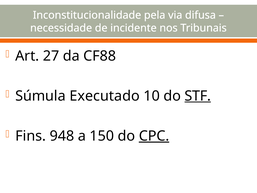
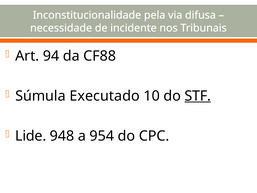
27: 27 -> 94
Fins: Fins -> Lide
150: 150 -> 954
CPC underline: present -> none
